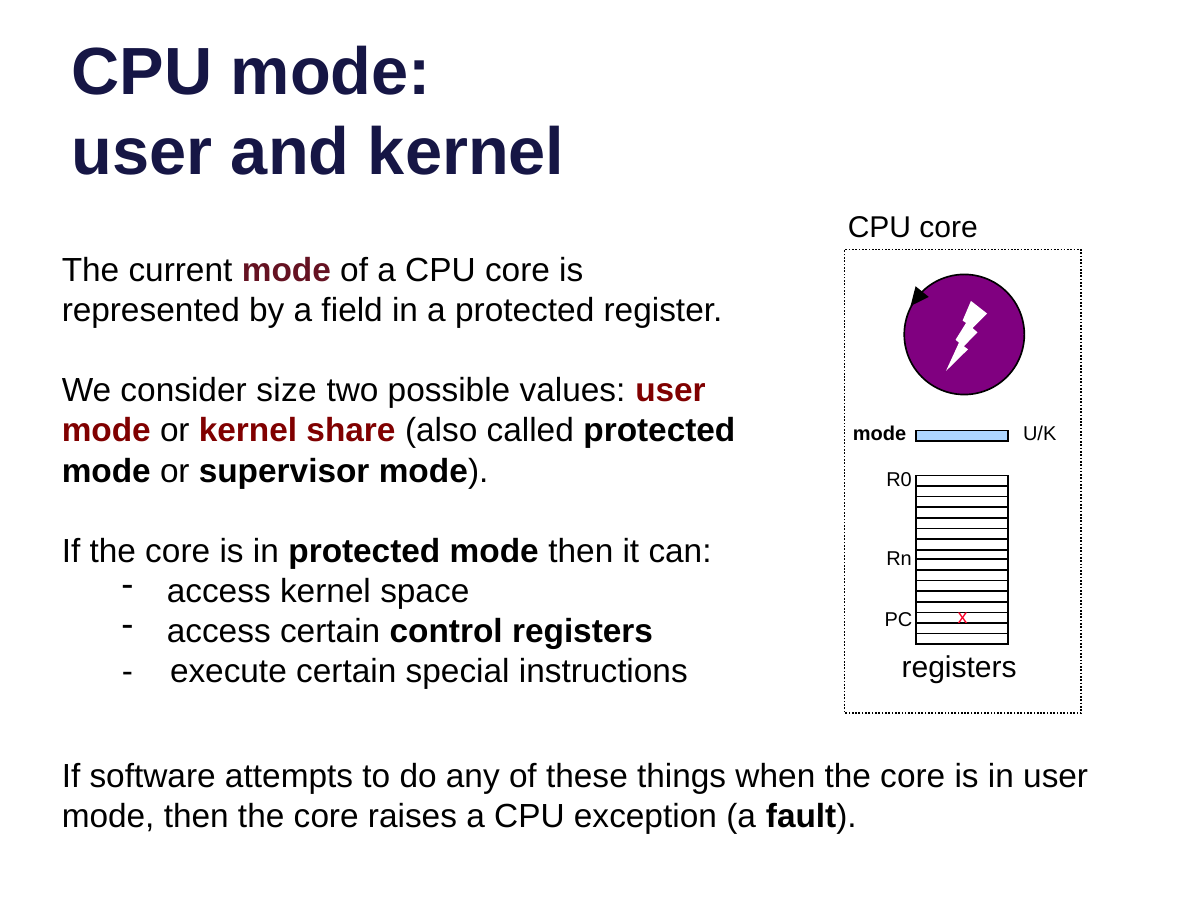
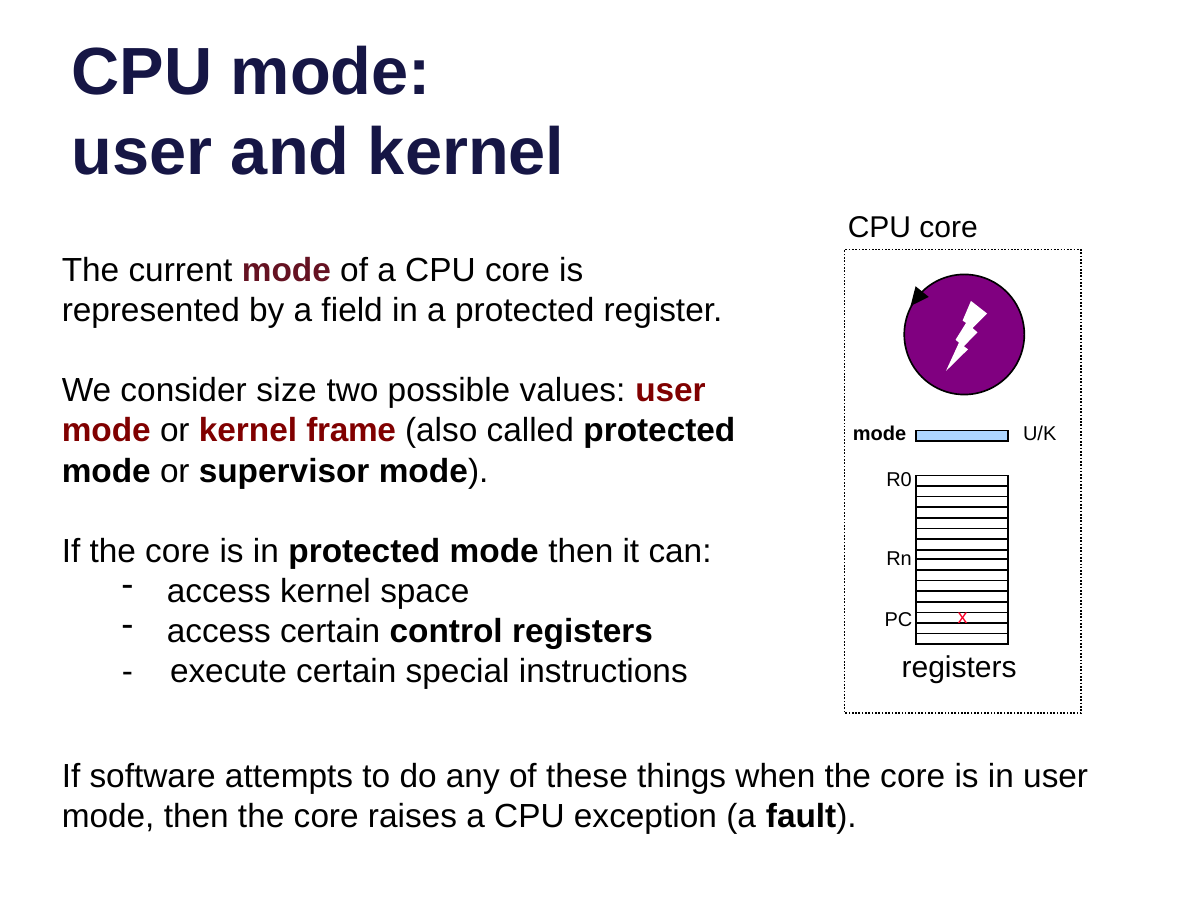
share: share -> frame
